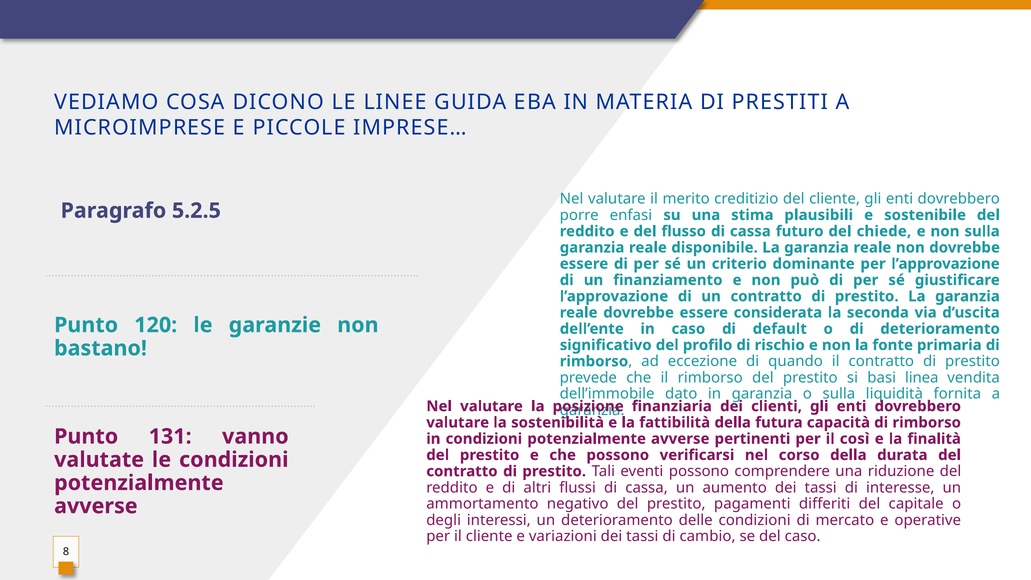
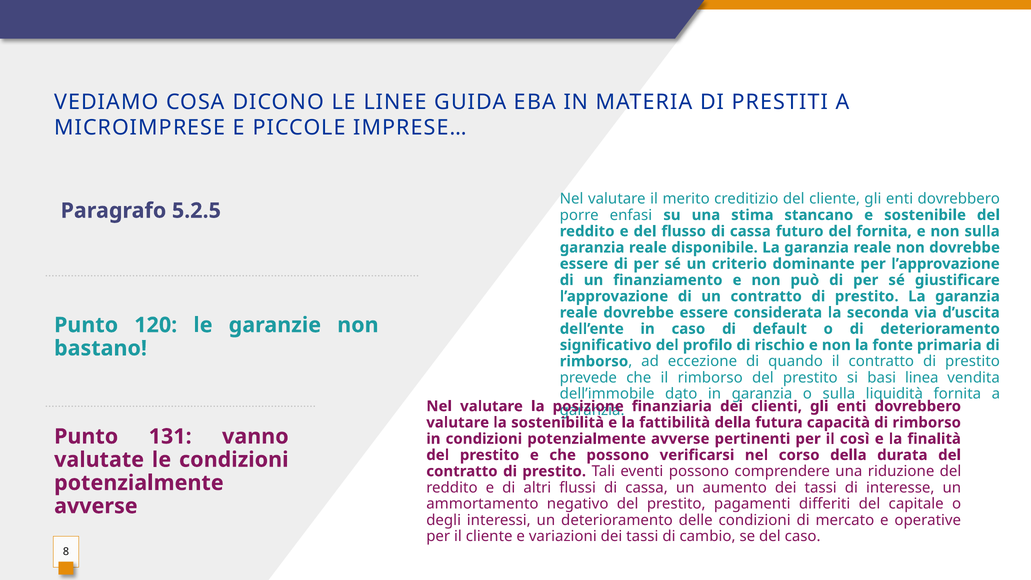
plausibili: plausibili -> stancano
del chiede: chiede -> fornita
